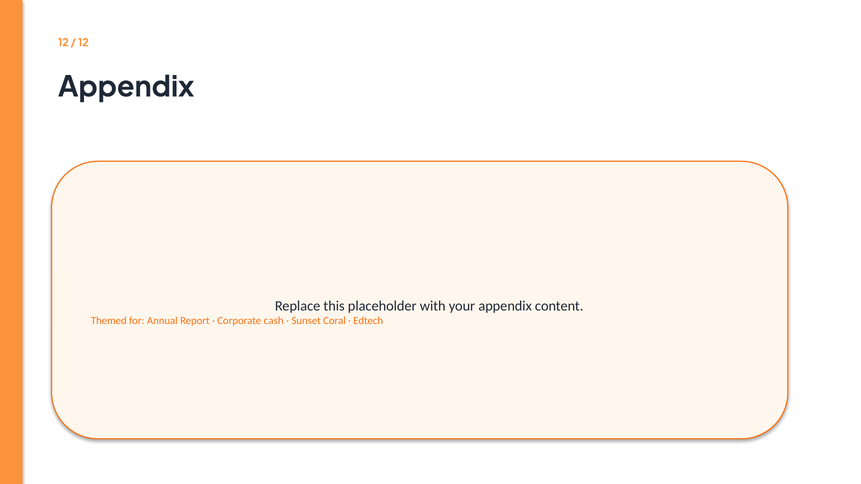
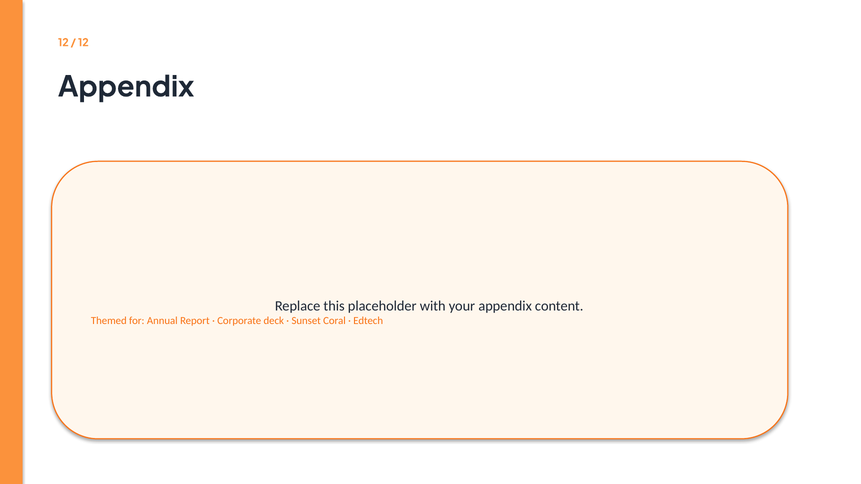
cash: cash -> deck
